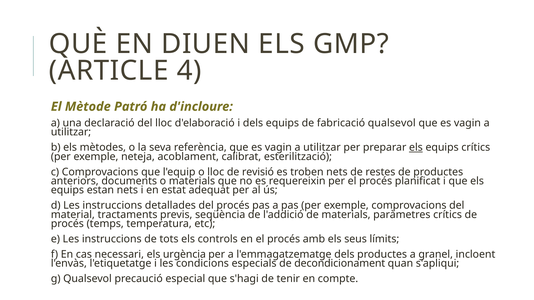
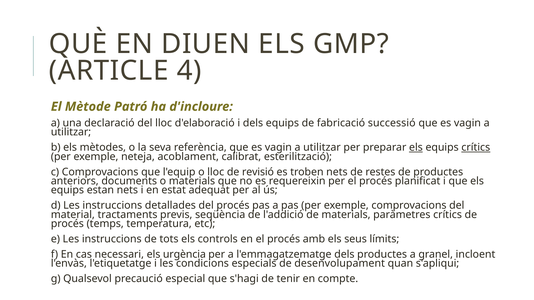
fabricació qualsevol: qualsevol -> successió
crítics at (476, 148) underline: none -> present
decondicionament: decondicionament -> desenvolupament
